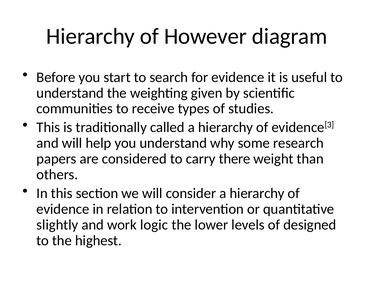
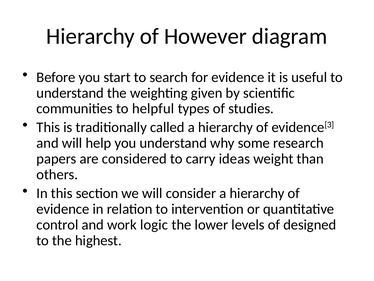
receive: receive -> helpful
there: there -> ideas
slightly: slightly -> control
